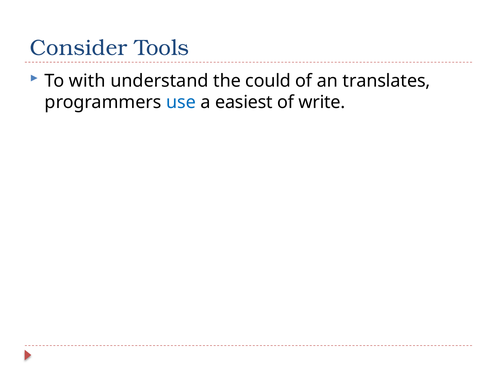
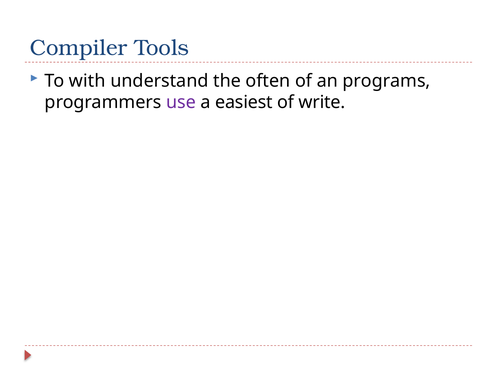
Consider: Consider -> Compiler
could: could -> often
translates: translates -> programs
use colour: blue -> purple
